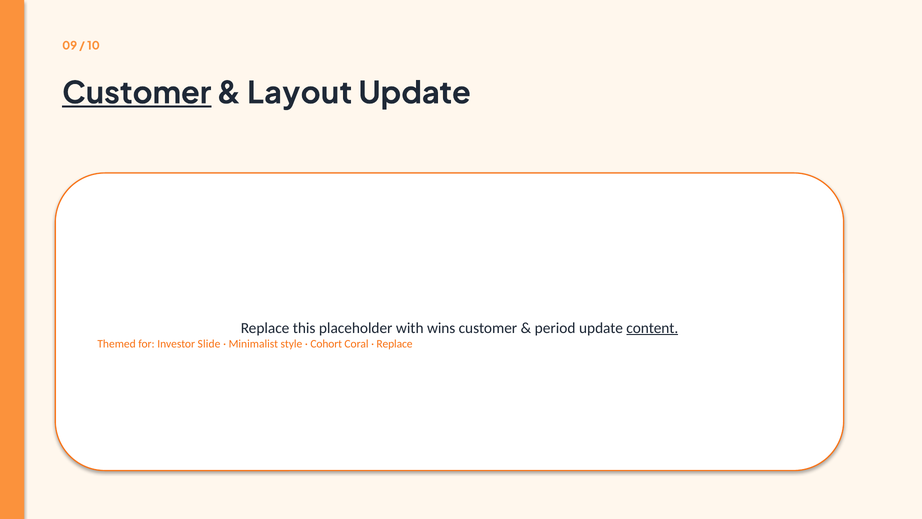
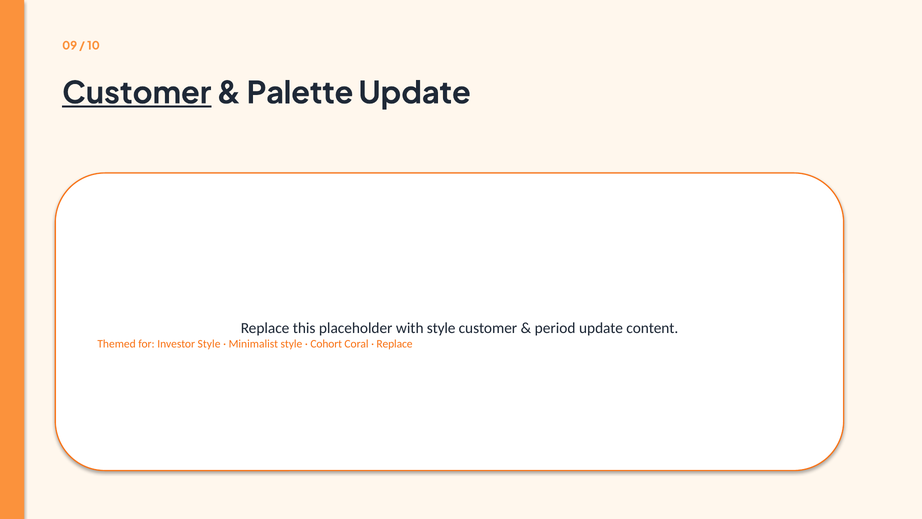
Layout: Layout -> Palette
with wins: wins -> style
content underline: present -> none
Investor Slide: Slide -> Style
